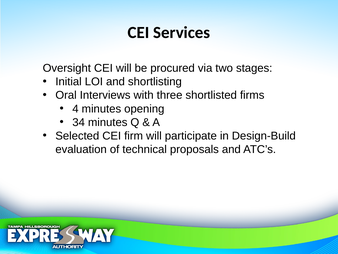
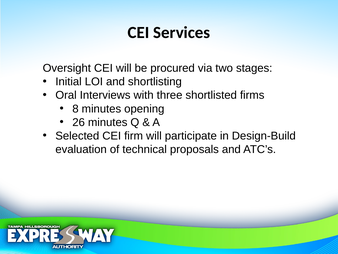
4: 4 -> 8
34: 34 -> 26
